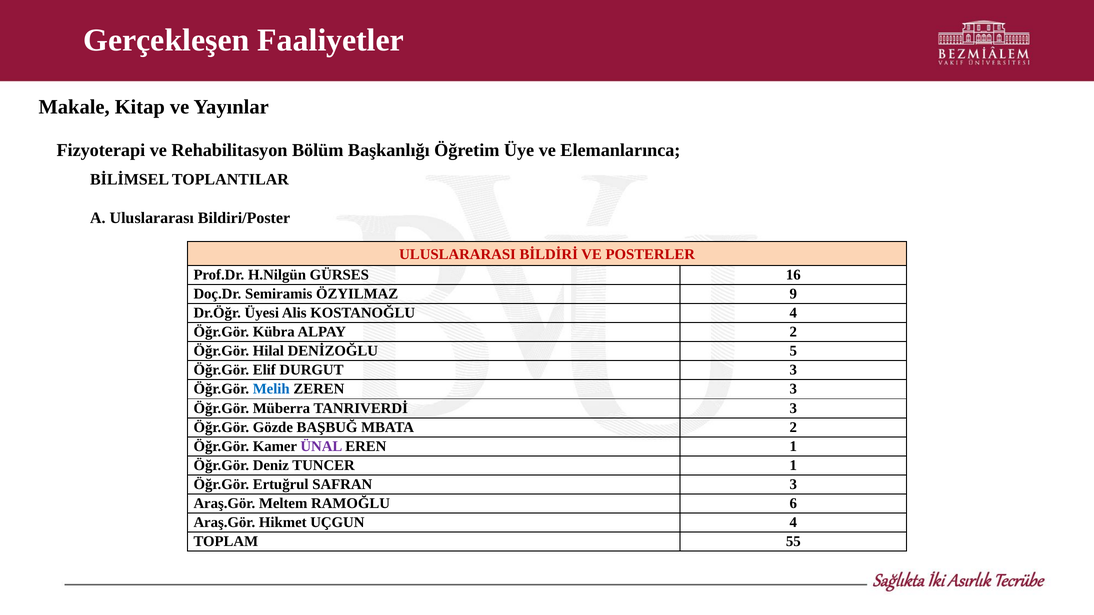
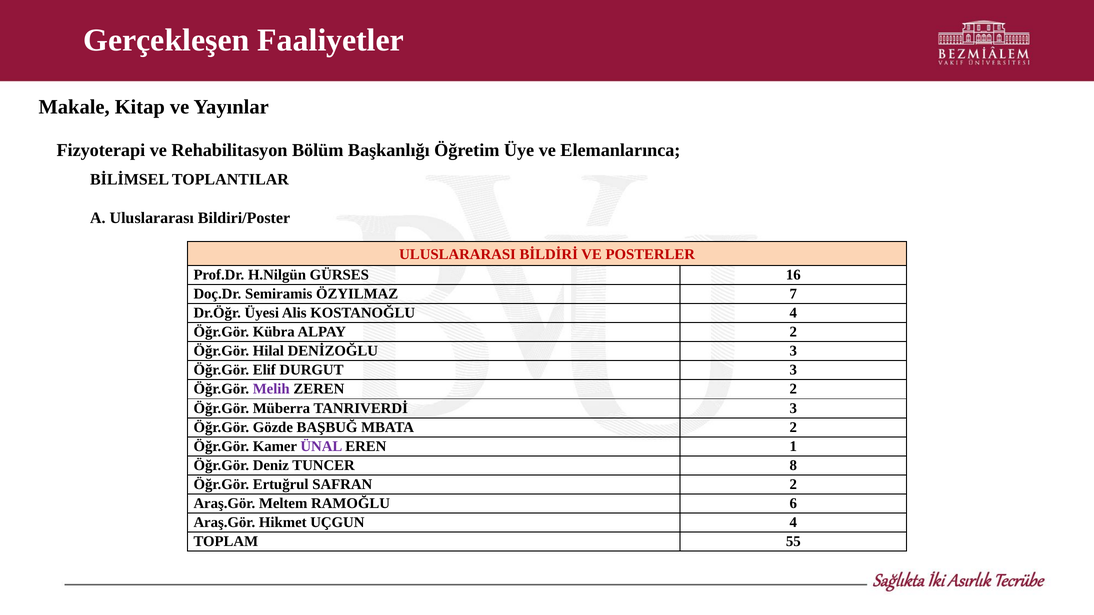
9: 9 -> 7
DENİZOĞLU 5: 5 -> 3
Melih colour: blue -> purple
ZEREN 3: 3 -> 2
TUNCER 1: 1 -> 8
SAFRAN 3: 3 -> 2
